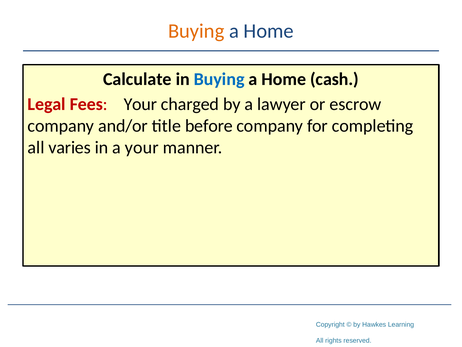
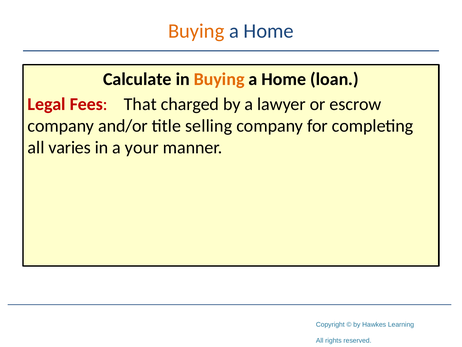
Buying at (219, 79) colour: blue -> orange
cash: cash -> loan
Fees Your: Your -> That
before: before -> selling
